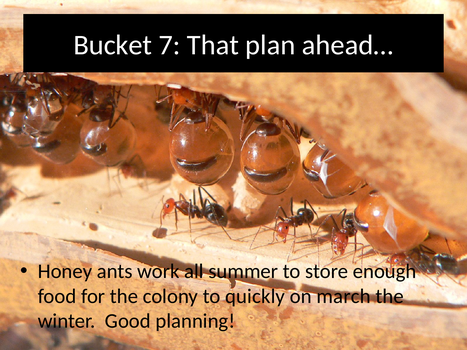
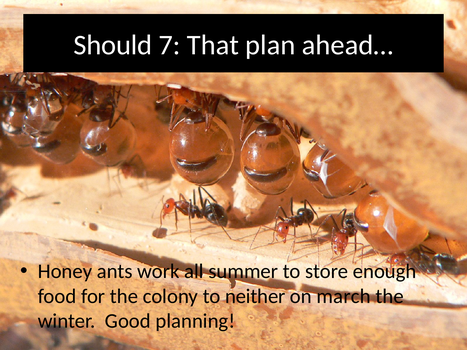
Bucket: Bucket -> Should
quickly: quickly -> neither
